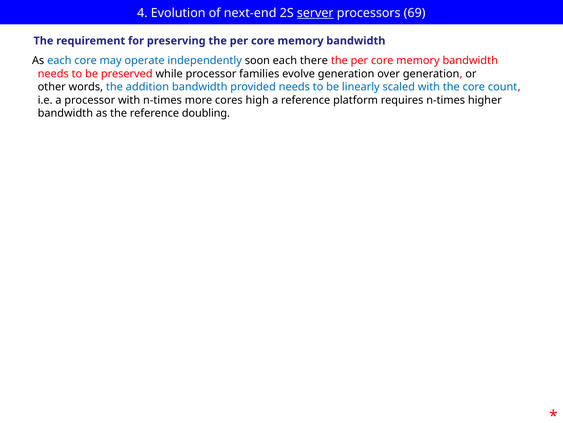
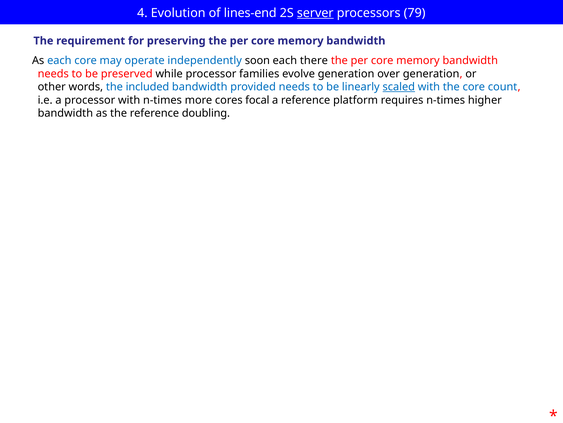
next-end: next-end -> lines-end
69: 69 -> 79
addition: addition -> included
scaled underline: none -> present
high: high -> focal
